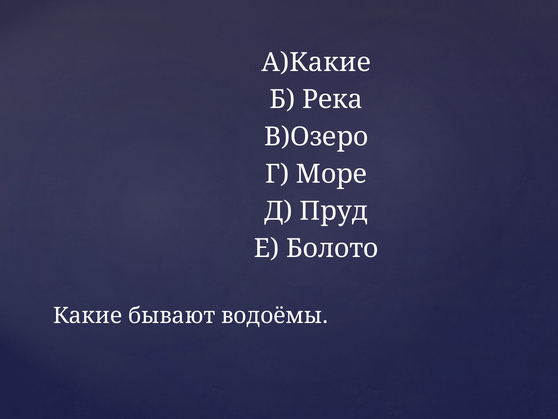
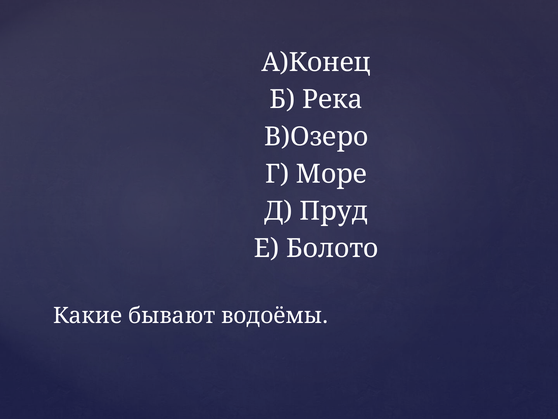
А)Какие: А)Какие -> А)Конец
